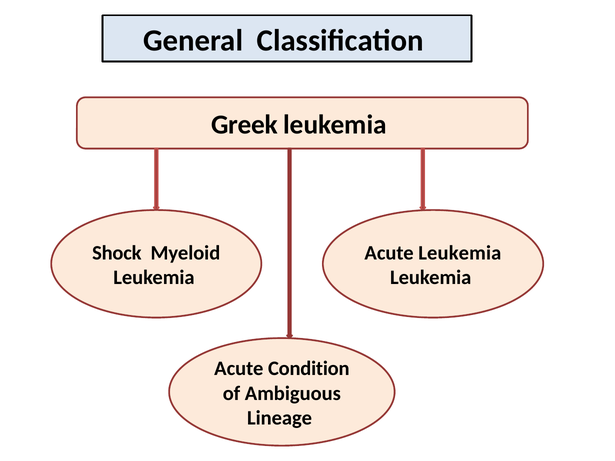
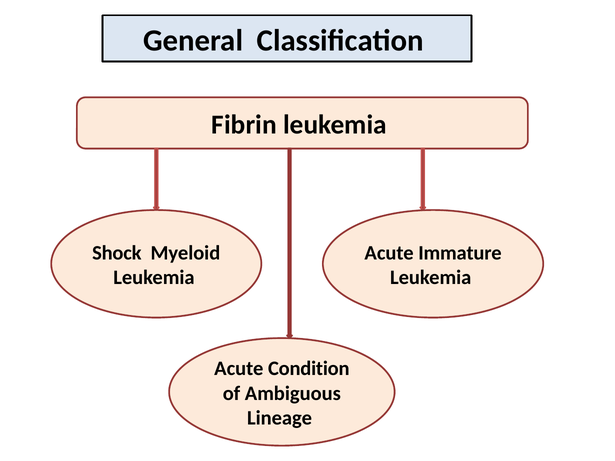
Greek: Greek -> Fibrin
Acute Leukemia: Leukemia -> Immature
